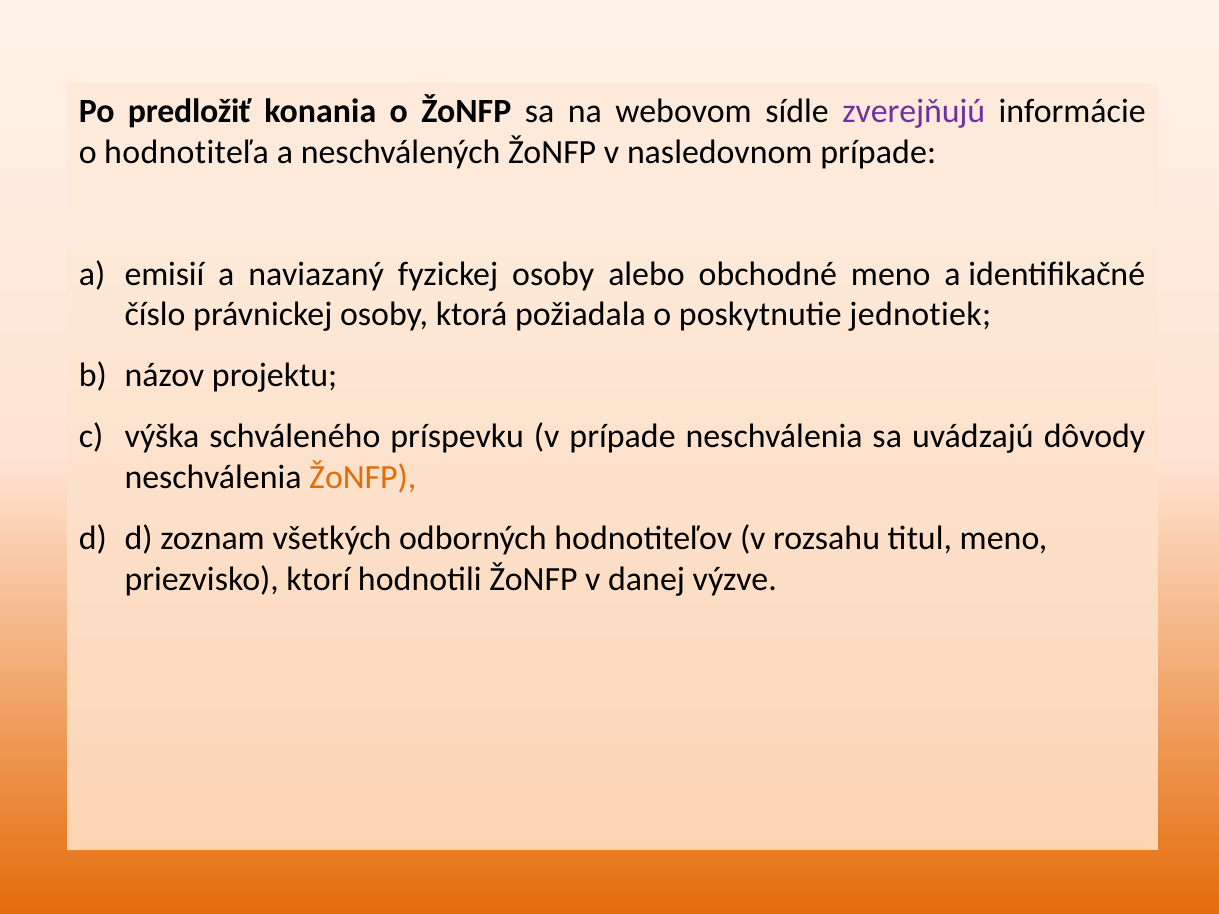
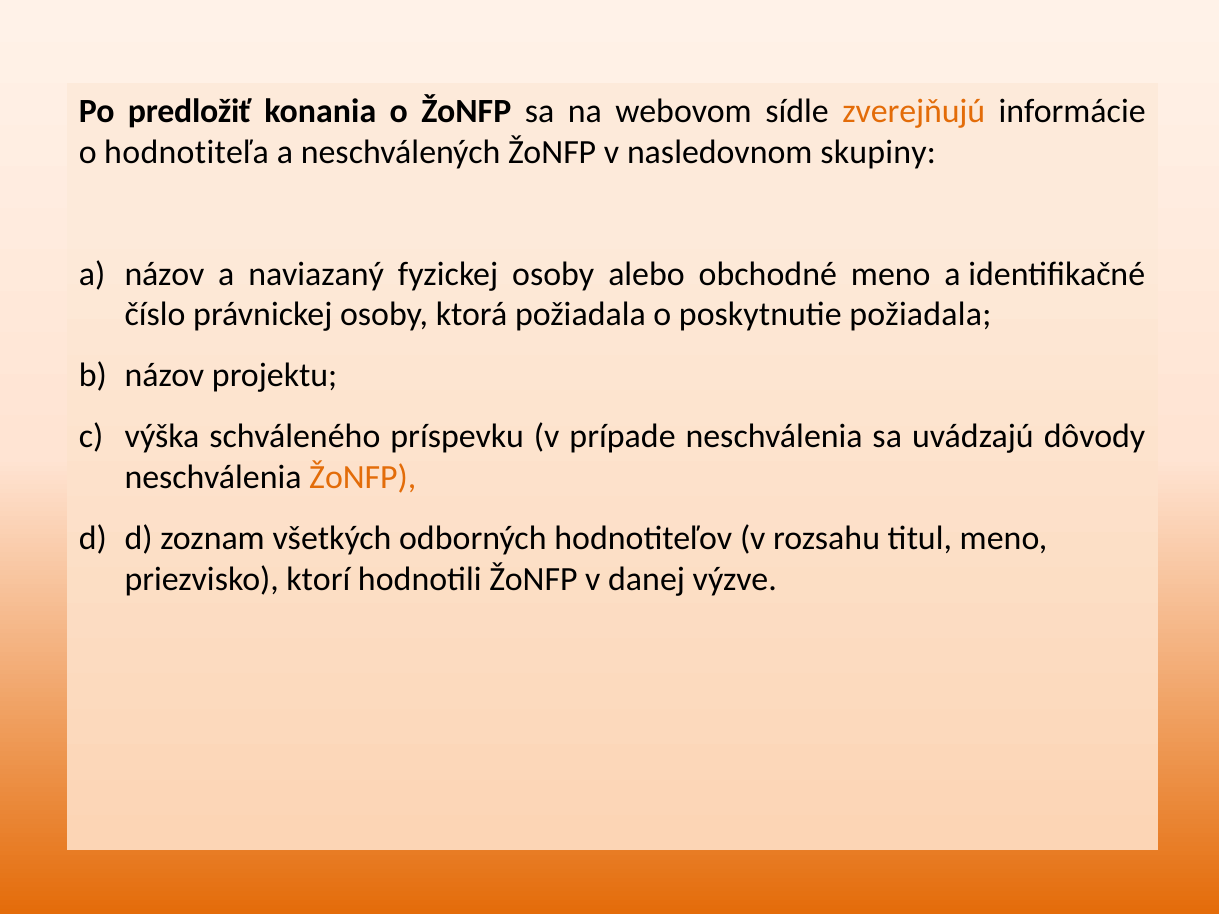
zverejňujú colour: purple -> orange
nasledovnom prípade: prípade -> skupiny
a emisií: emisií -> názov
poskytnutie jednotiek: jednotiek -> požiadala
